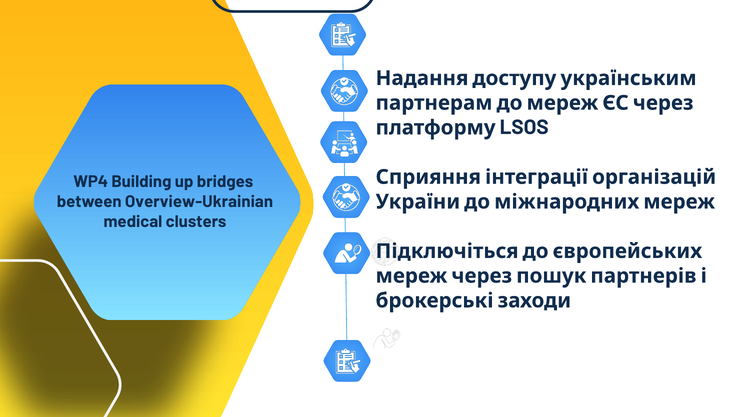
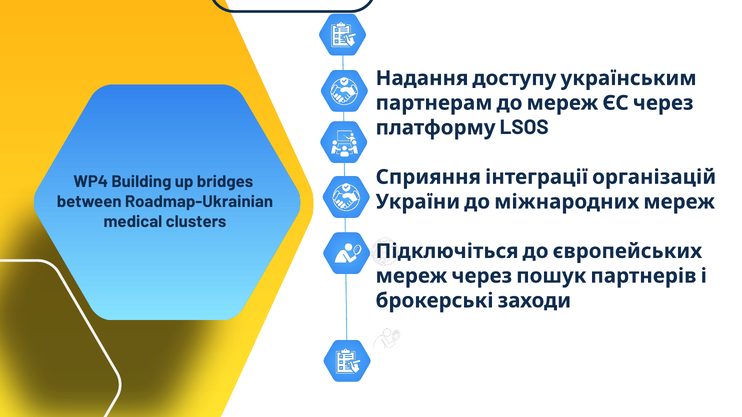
Overview-Ukrainian: Overview-Ukrainian -> Roadmap-Ukrainian
